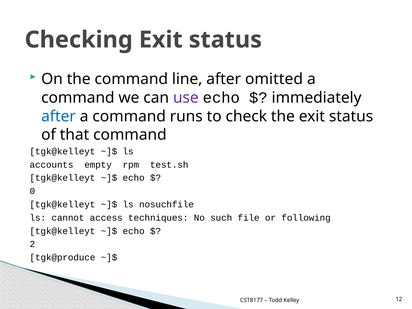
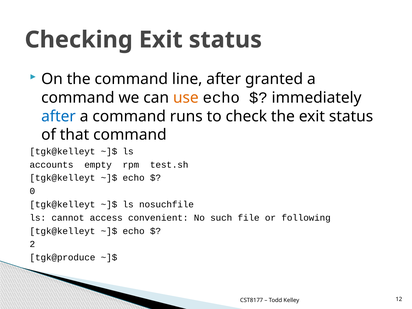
omitted: omitted -> granted
use colour: purple -> orange
techniques: techniques -> convenient
